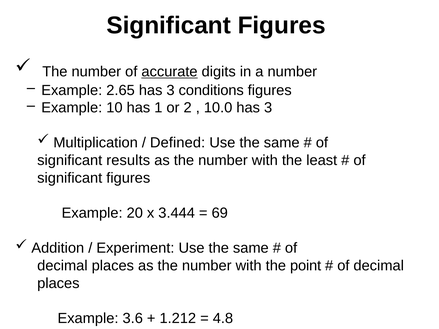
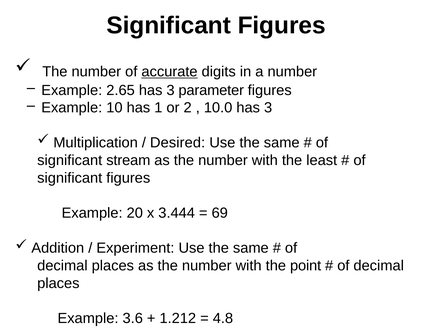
conditions: conditions -> parameter
Defined: Defined -> Desired
results: results -> stream
